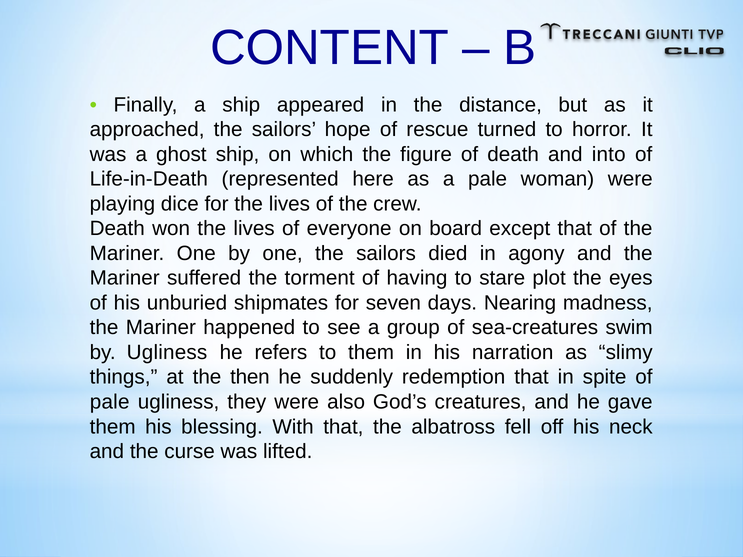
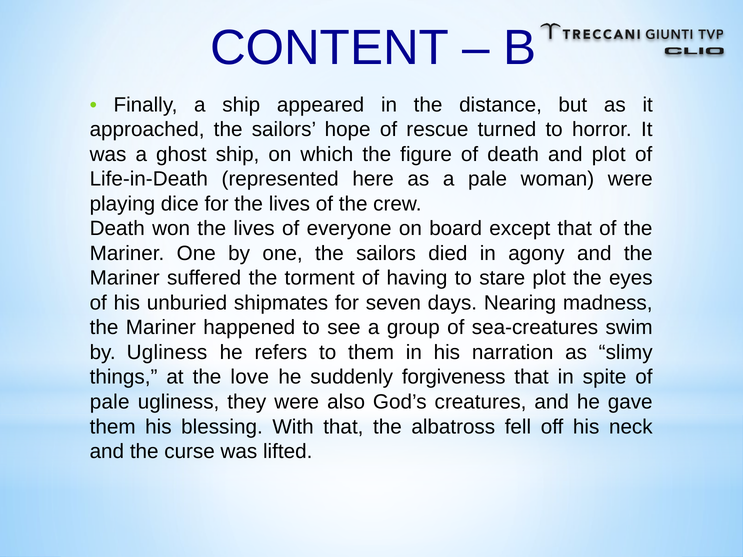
and into: into -> plot
then: then -> love
redemption: redemption -> forgiveness
